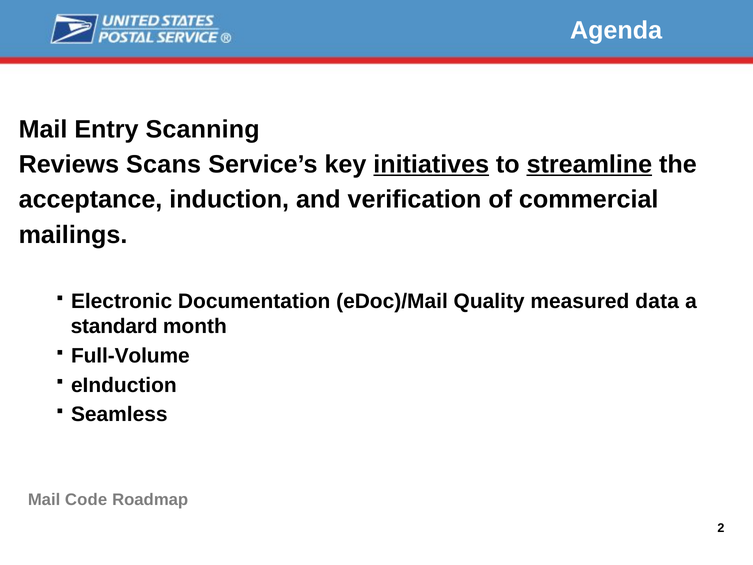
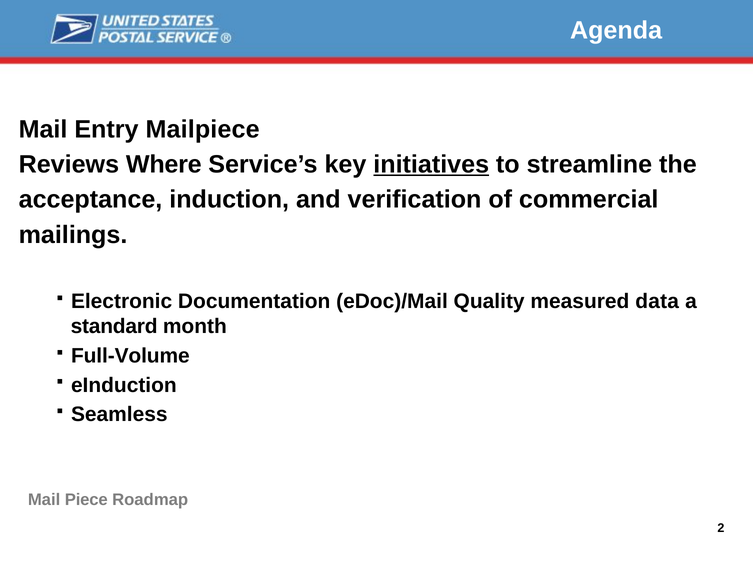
Scanning: Scanning -> Mailpiece
Scans: Scans -> Where
streamline underline: present -> none
Code: Code -> Piece
